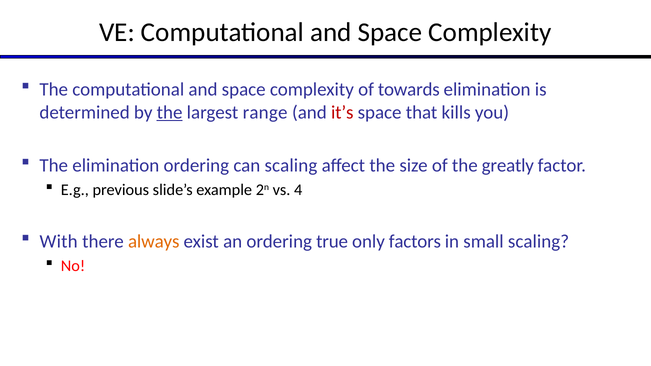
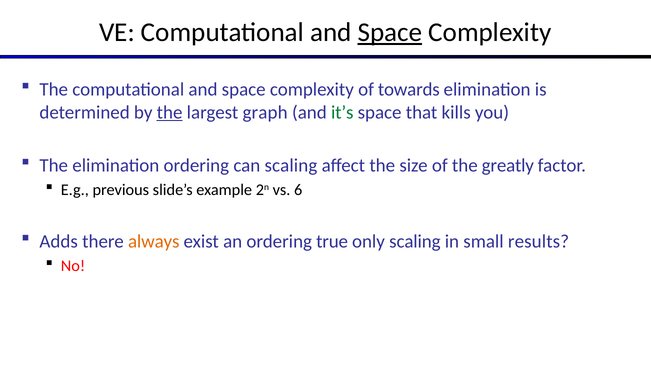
Space at (390, 32) underline: none -> present
range: range -> graph
it’s colour: red -> green
4: 4 -> 6
With: With -> Adds
only factors: factors -> scaling
small scaling: scaling -> results
